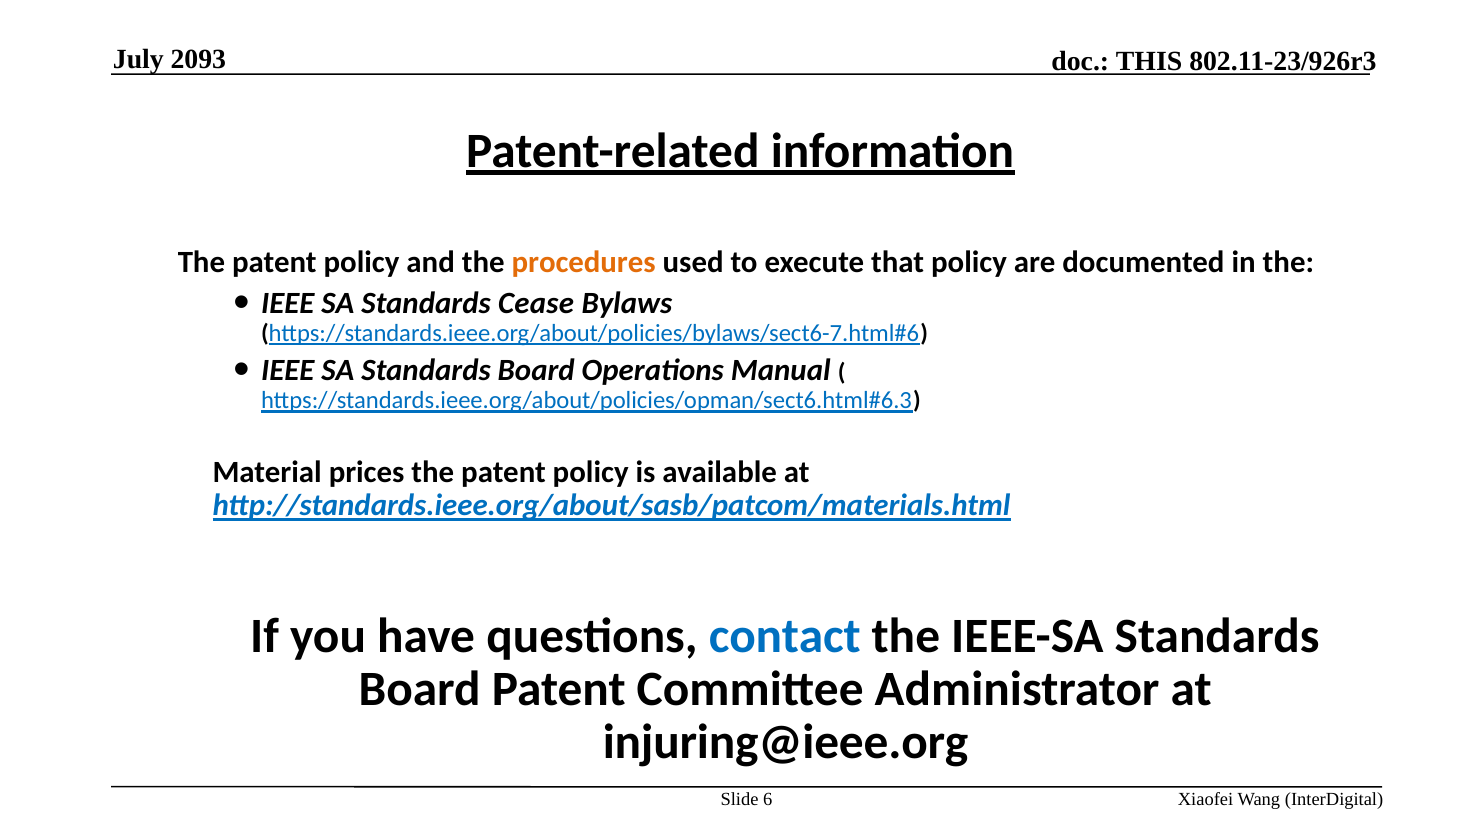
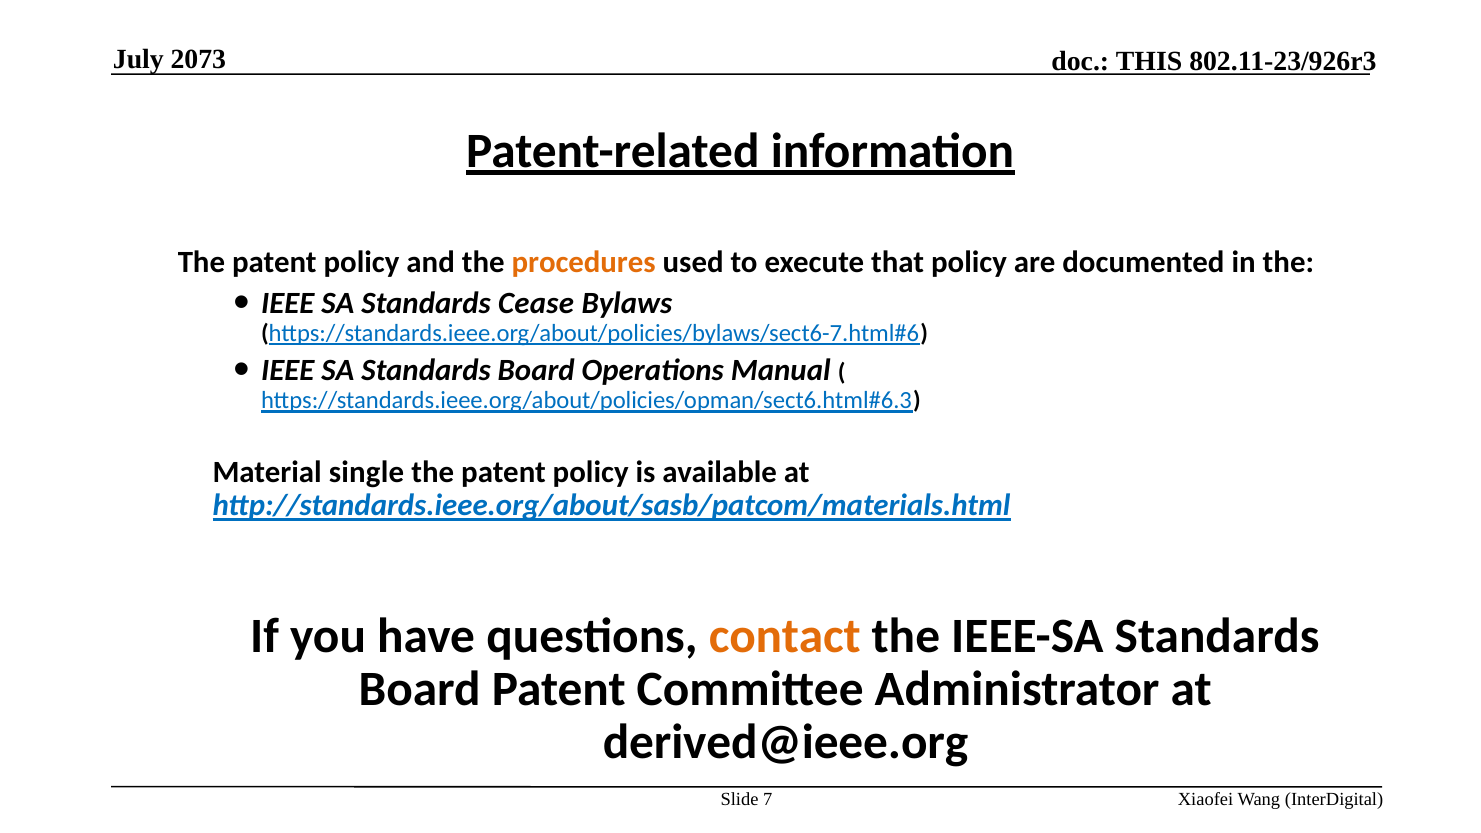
2093: 2093 -> 2073
prices: prices -> single
contact colour: blue -> orange
injuring@ieee.org: injuring@ieee.org -> derived@ieee.org
6: 6 -> 7
